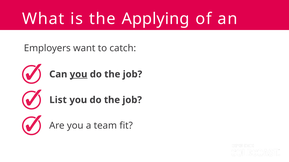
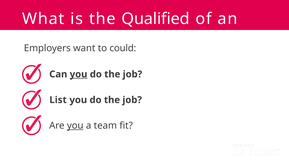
Applying: Applying -> Qualified
catch: catch -> could
you at (75, 126) underline: none -> present
